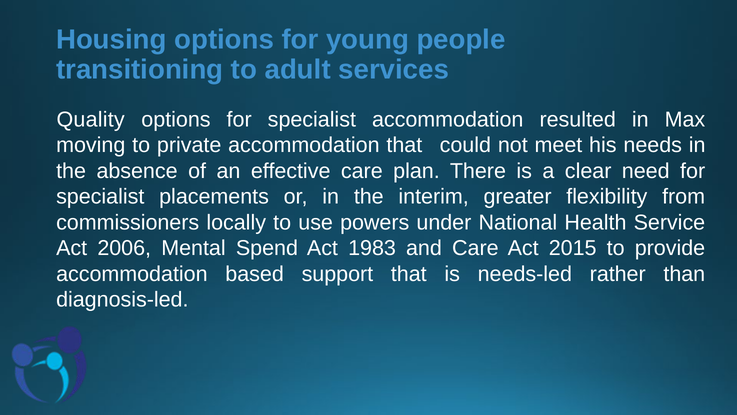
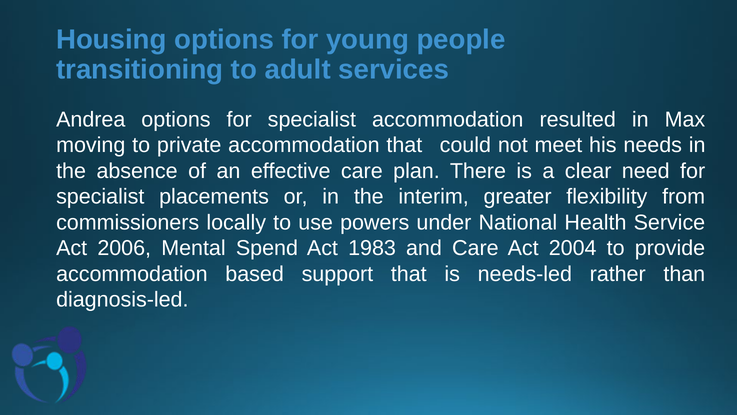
Quality: Quality -> Andrea
2015: 2015 -> 2004
